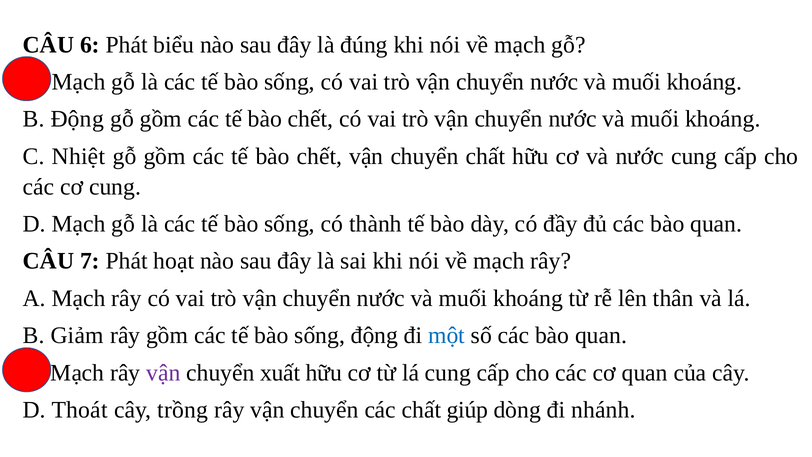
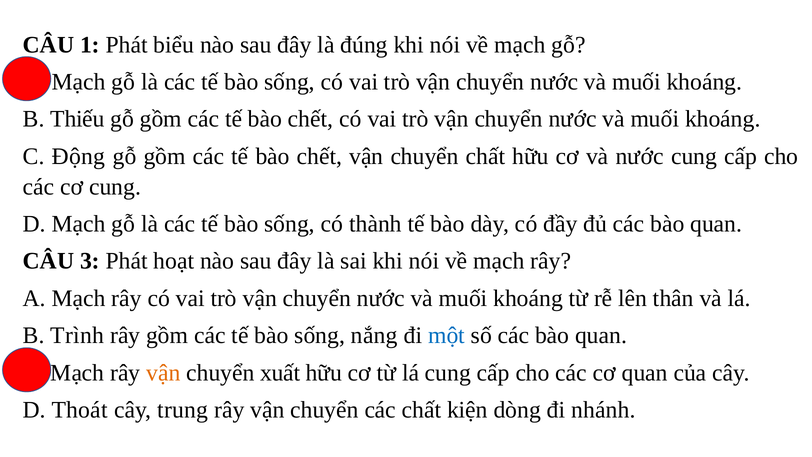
6: 6 -> 1
B Động: Động -> Thiếu
Nhiệt: Nhiệt -> Động
7: 7 -> 3
Giảm: Giảm -> Trình
sống động: động -> nắng
vận at (163, 373) colour: purple -> orange
trồng: trồng -> trung
giúp: giúp -> kiện
